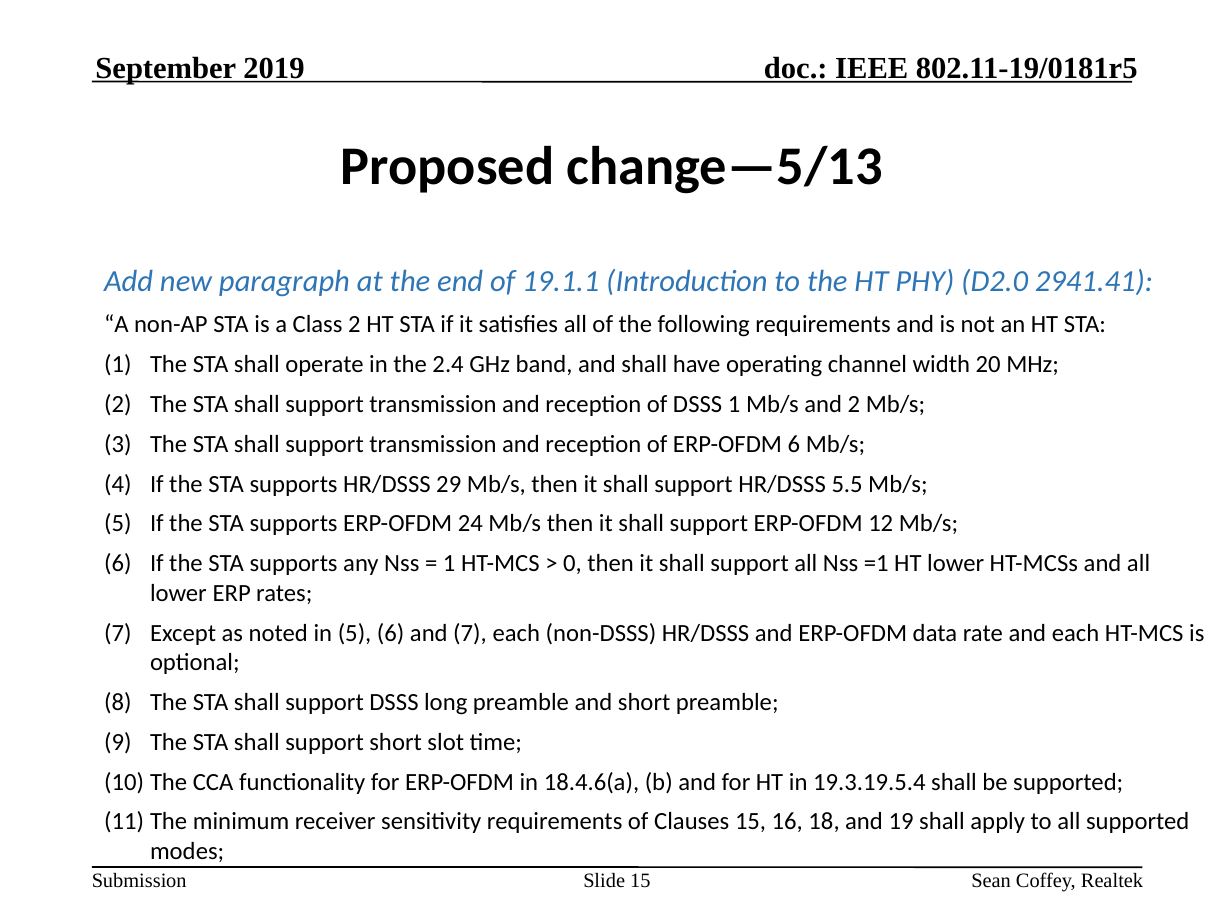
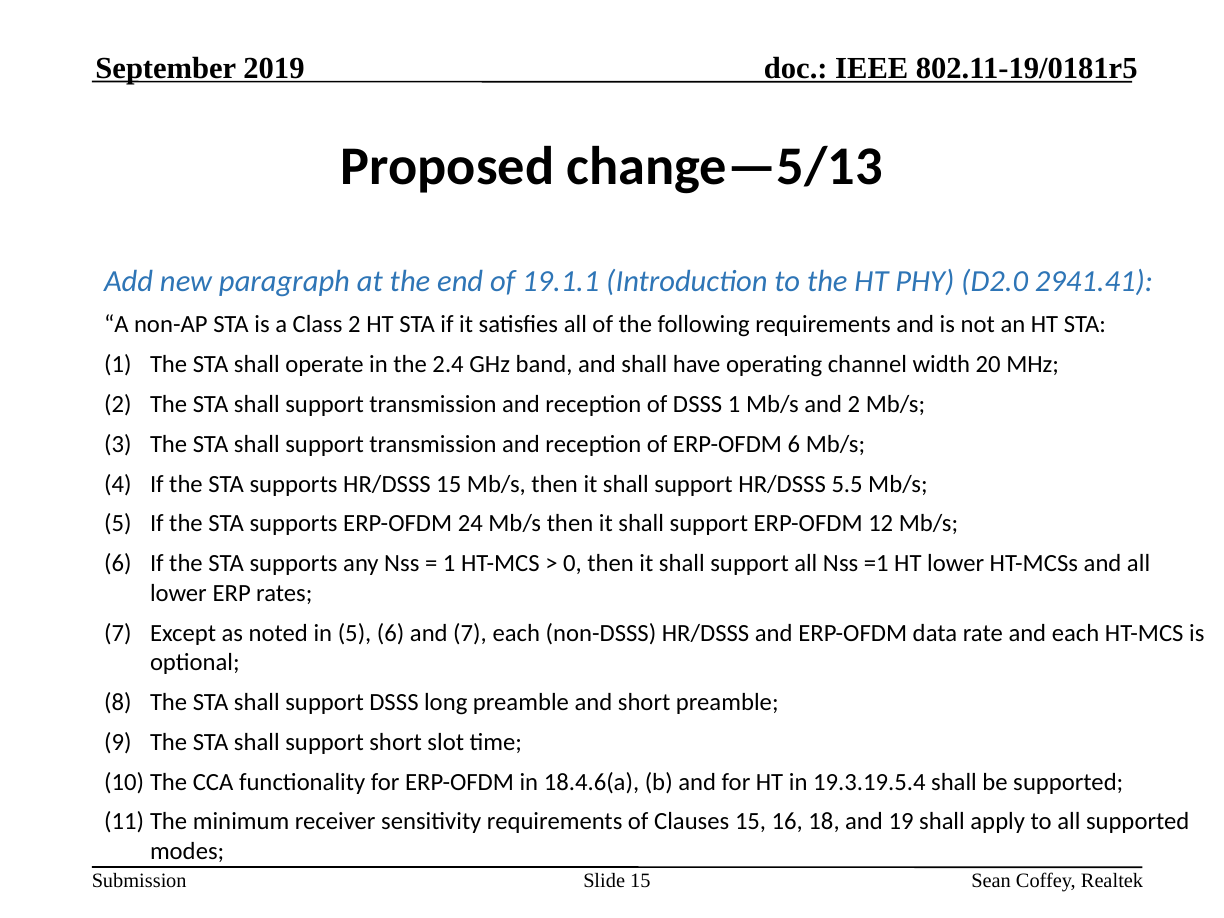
HR/DSSS 29: 29 -> 15
